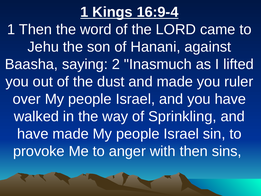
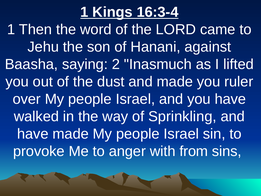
16:9-4: 16:9-4 -> 16:3-4
with then: then -> from
